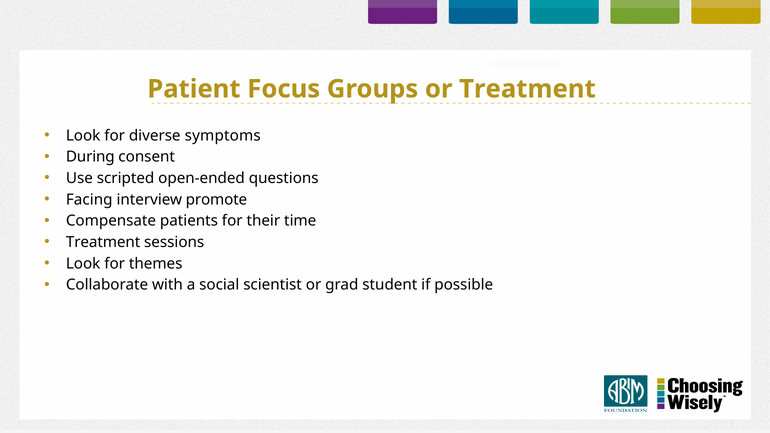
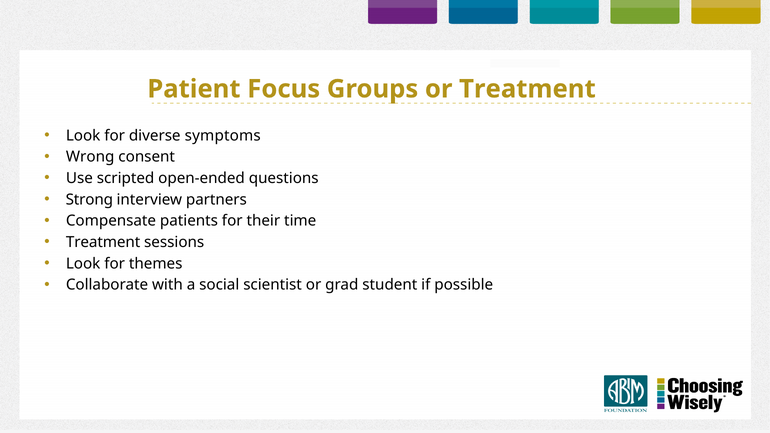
During: During -> Wrong
Facing: Facing -> Strong
promote: promote -> partners
